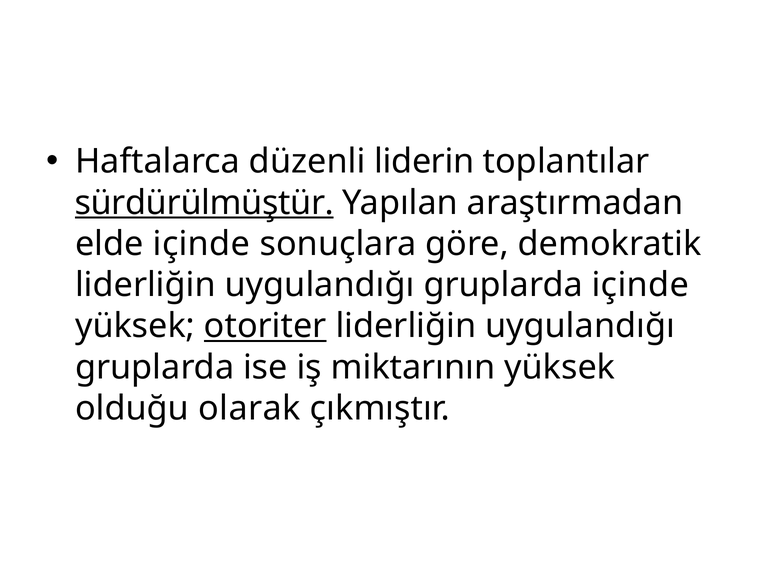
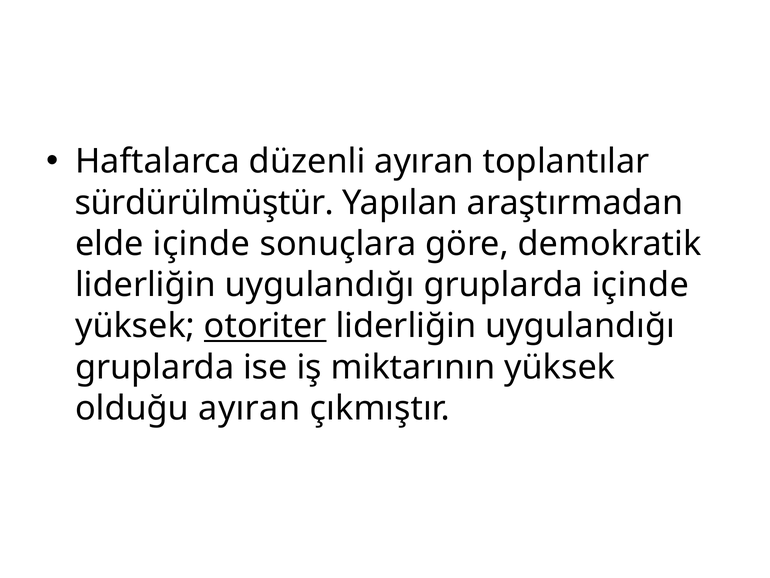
düzenli liderin: liderin -> ayıran
sürdürülmüştür underline: present -> none
olduğu olarak: olarak -> ayıran
